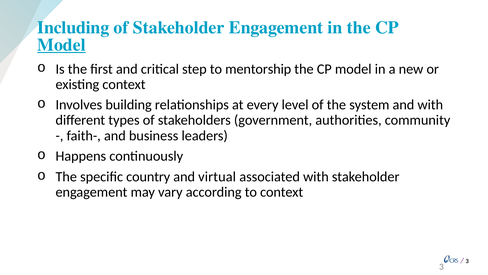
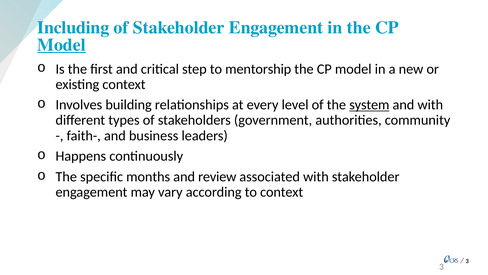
system underline: none -> present
country: country -> months
virtual: virtual -> review
